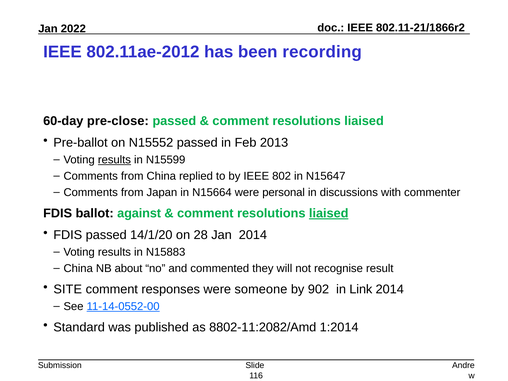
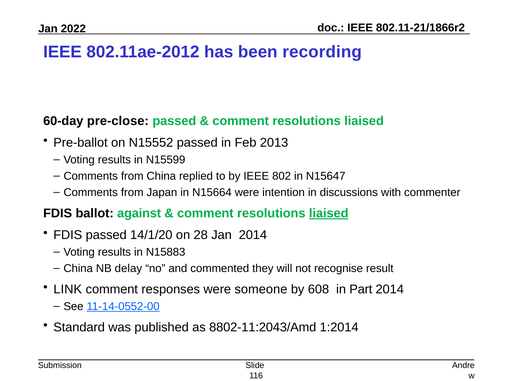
results at (114, 160) underline: present -> none
personal: personal -> intention
about: about -> delay
SITE: SITE -> LINK
902: 902 -> 608
Link: Link -> Part
8802-11:2082/Amd: 8802-11:2082/Amd -> 8802-11:2043/Amd
